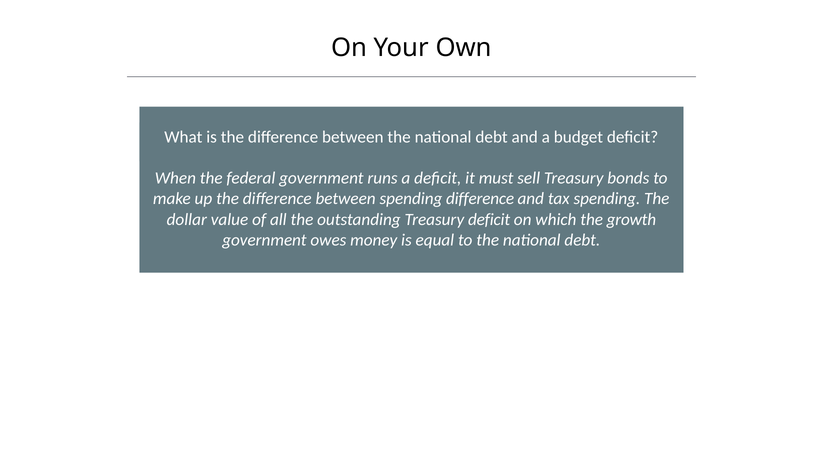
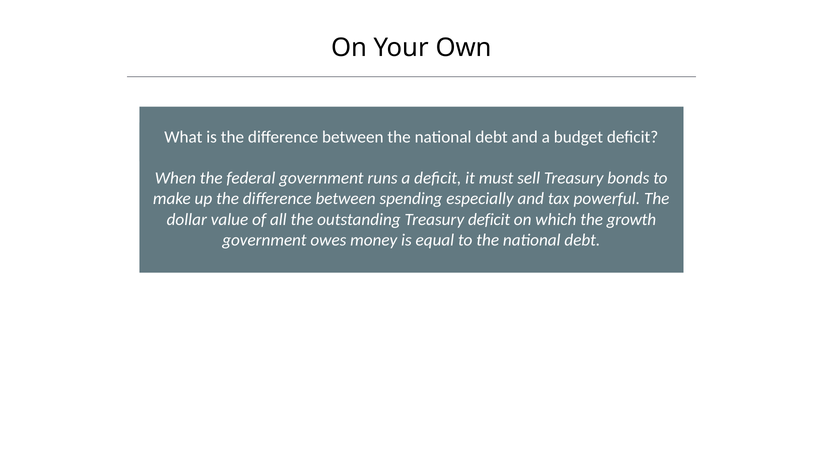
spending difference: difference -> especially
tax spending: spending -> powerful
